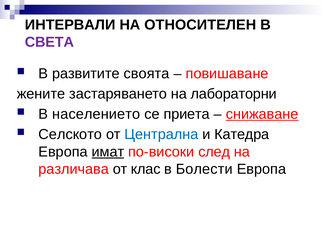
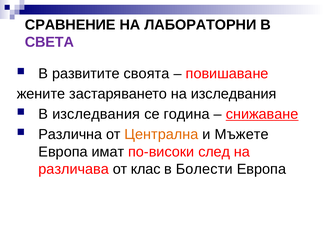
ИНТЕРВАЛИ: ИНТЕРВАЛИ -> СРАВНЕНИЕ
ОТНОСИТЕЛЕН: ОТНОСИТЕЛЕН -> ЛАБОРАТОРНИ
на лабораторни: лабораторни -> изследвания
В населението: населението -> изследвания
приета: приета -> година
Селското: Селското -> Различна
Централна colour: blue -> orange
Катедра: Катедра -> Мъжете
имат underline: present -> none
